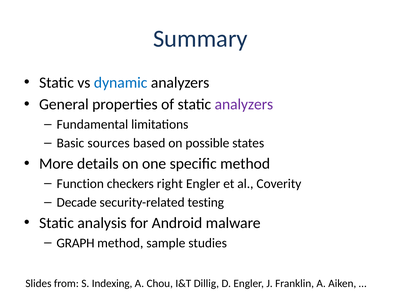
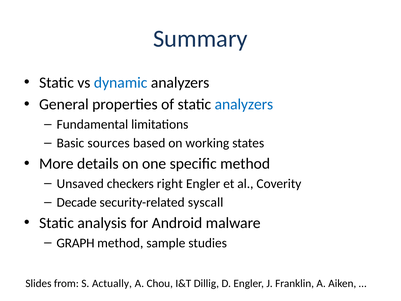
analyzers at (244, 104) colour: purple -> blue
possible: possible -> working
Function: Function -> Unsaved
testing: testing -> syscall
Indexing: Indexing -> Actually
